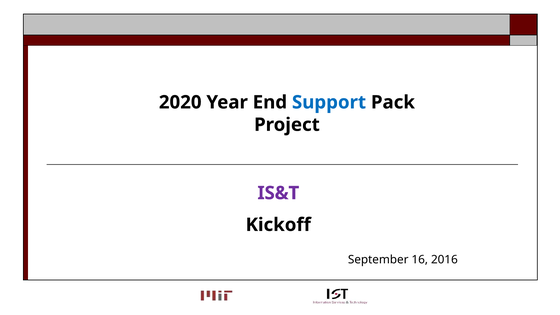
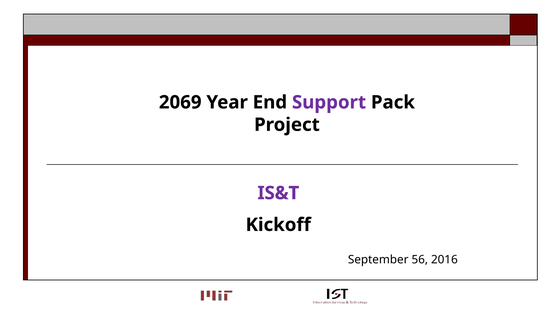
2020: 2020 -> 2069
Support colour: blue -> purple
16: 16 -> 56
